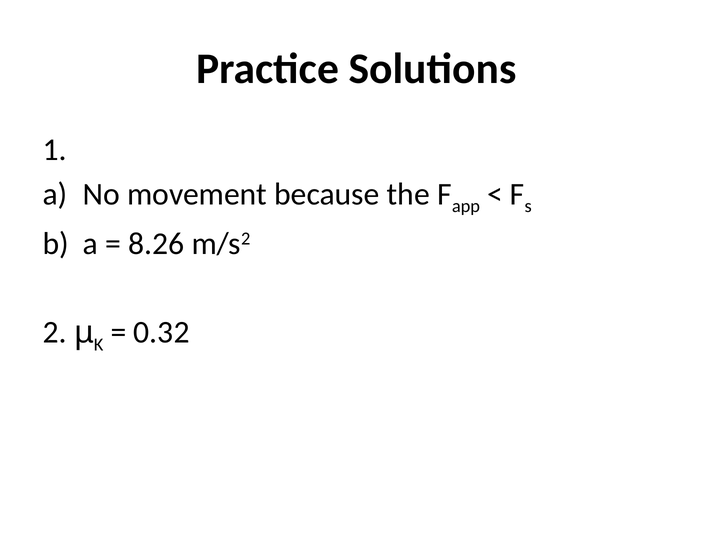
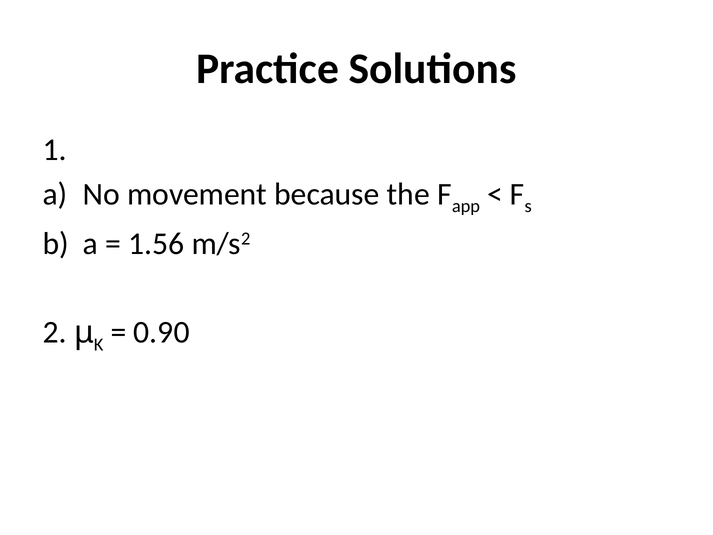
8.26: 8.26 -> 1.56
0.32: 0.32 -> 0.90
